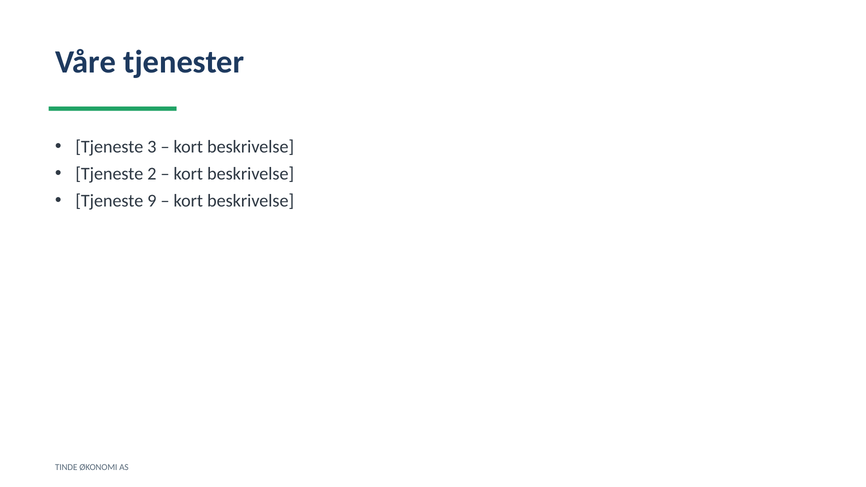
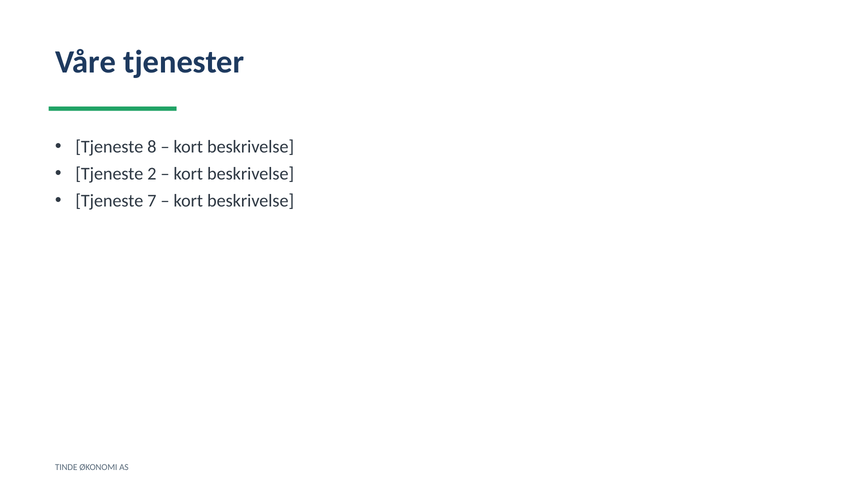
3: 3 -> 8
9: 9 -> 7
